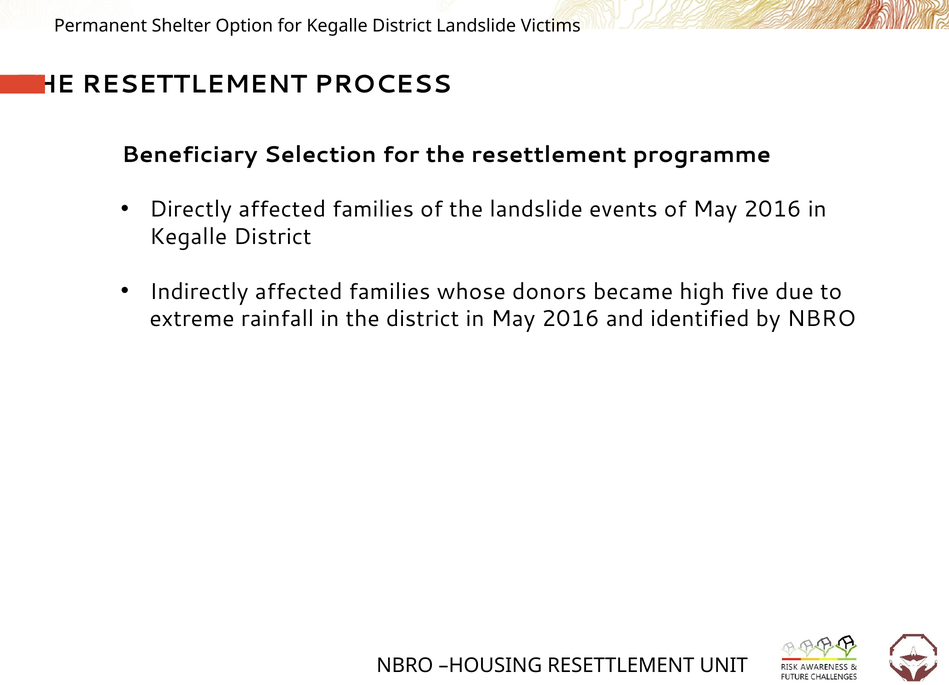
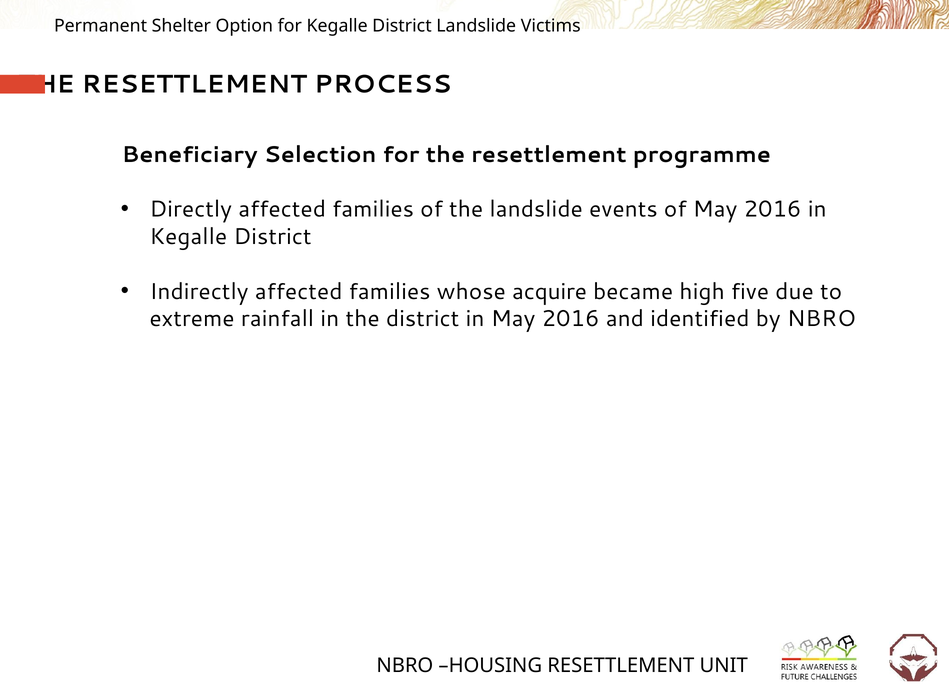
donors: donors -> acquire
